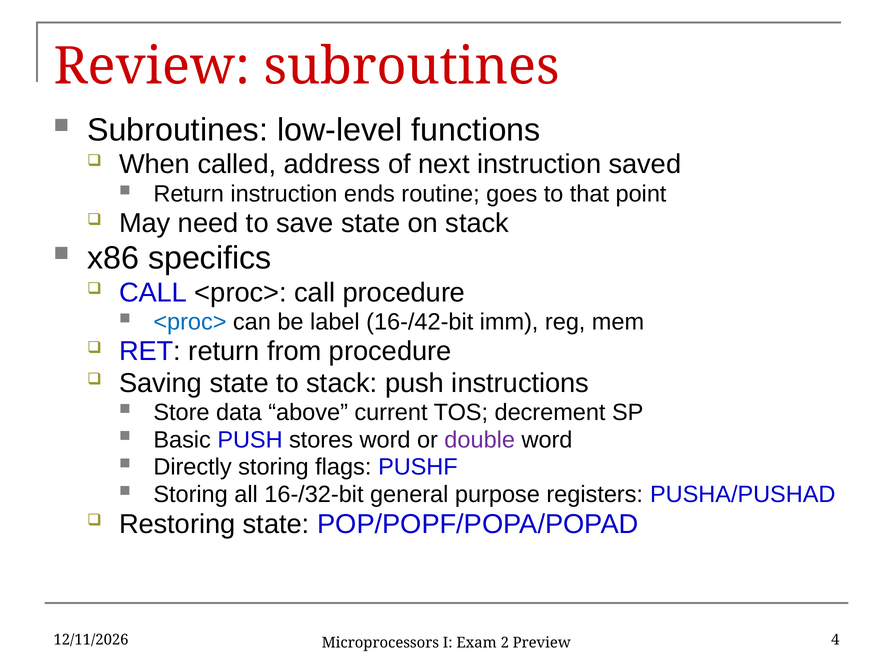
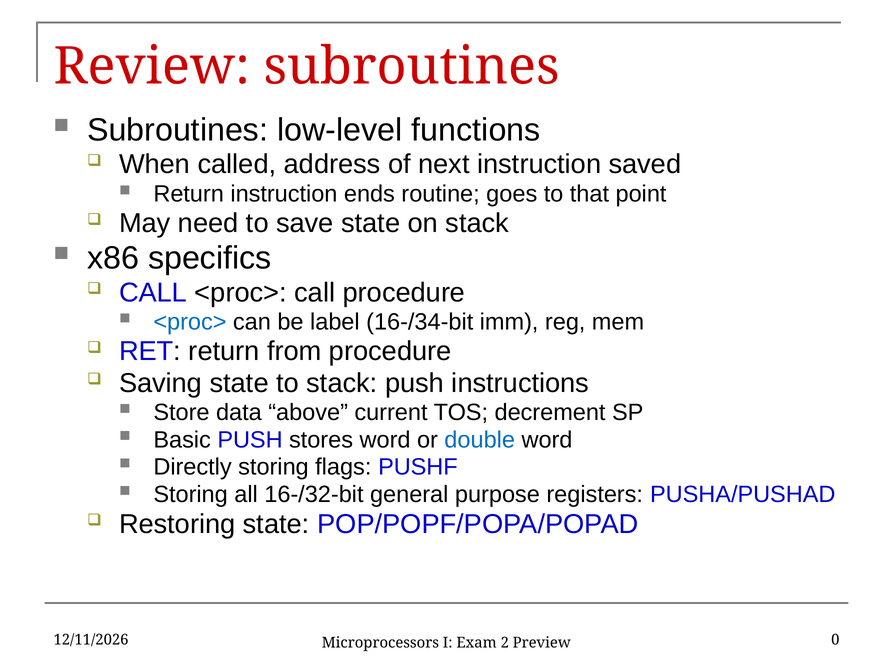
16-/42-bit: 16-/42-bit -> 16-/34-bit
double colour: purple -> blue
4: 4 -> 0
